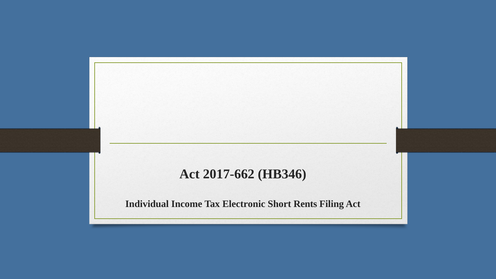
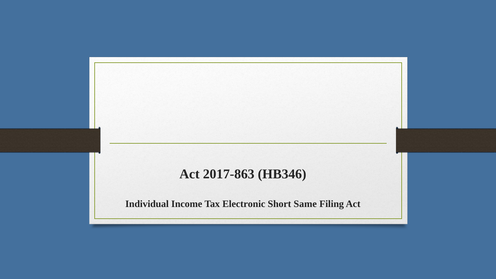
2017-662: 2017-662 -> 2017-863
Rents: Rents -> Same
